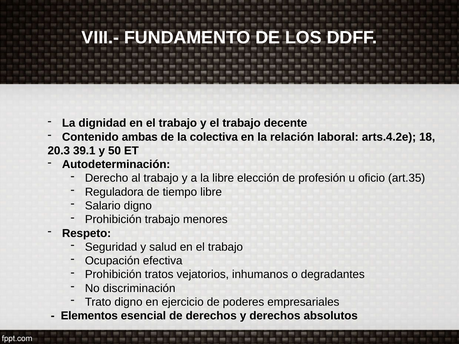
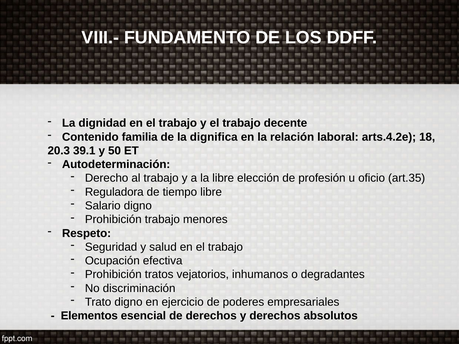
ambas: ambas -> familia
colectiva: colectiva -> dignifica
